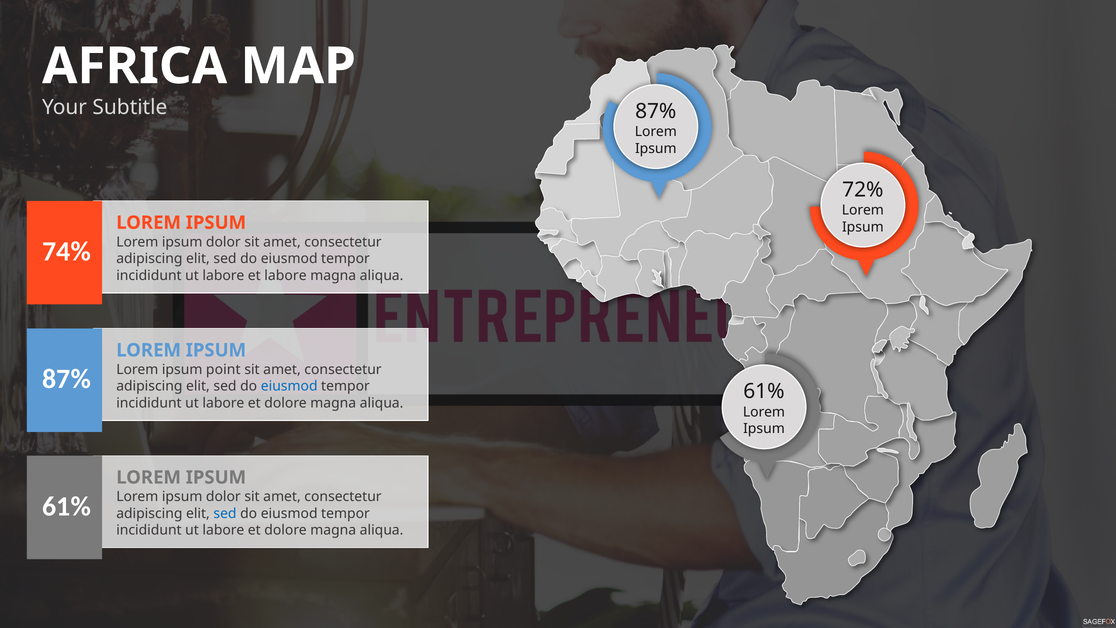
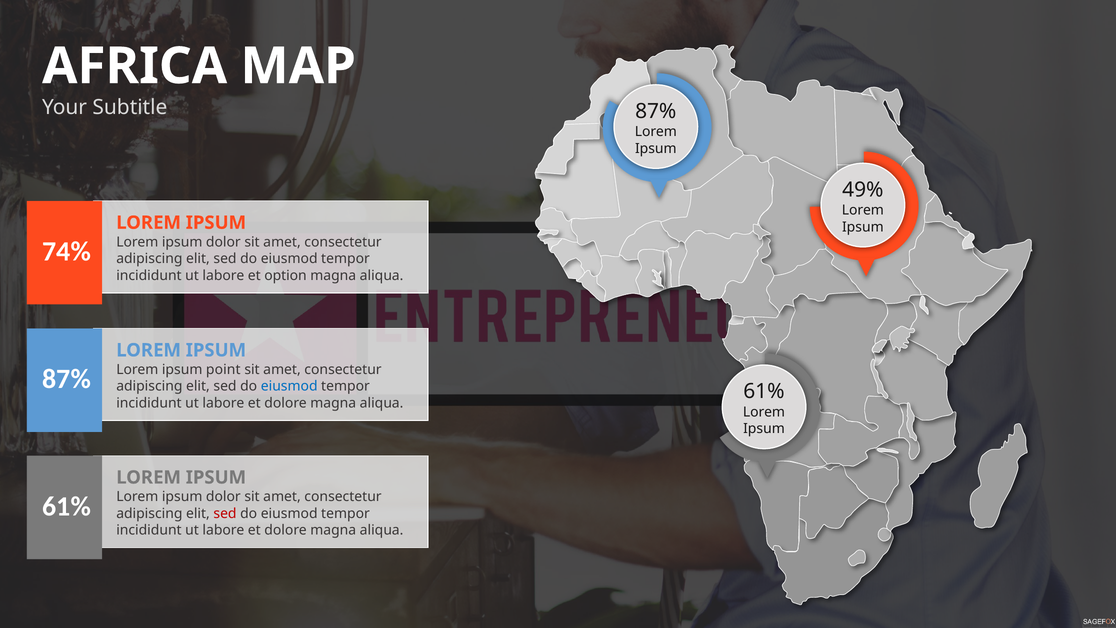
72%: 72% -> 49%
et labore: labore -> option
sed at (225, 513) colour: blue -> red
